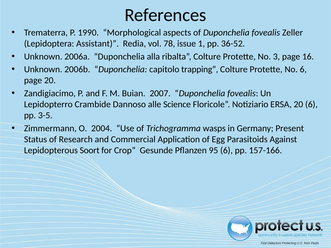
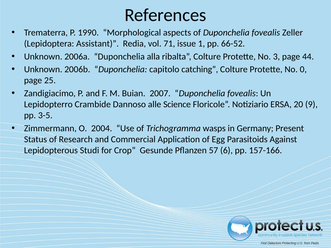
78: 78 -> 71
36-52: 36-52 -> 66-52
16: 16 -> 44
trapping: trapping -> catching
No 6: 6 -> 0
page 20: 20 -> 25
20 6: 6 -> 9
Soort: Soort -> Studi
95: 95 -> 57
